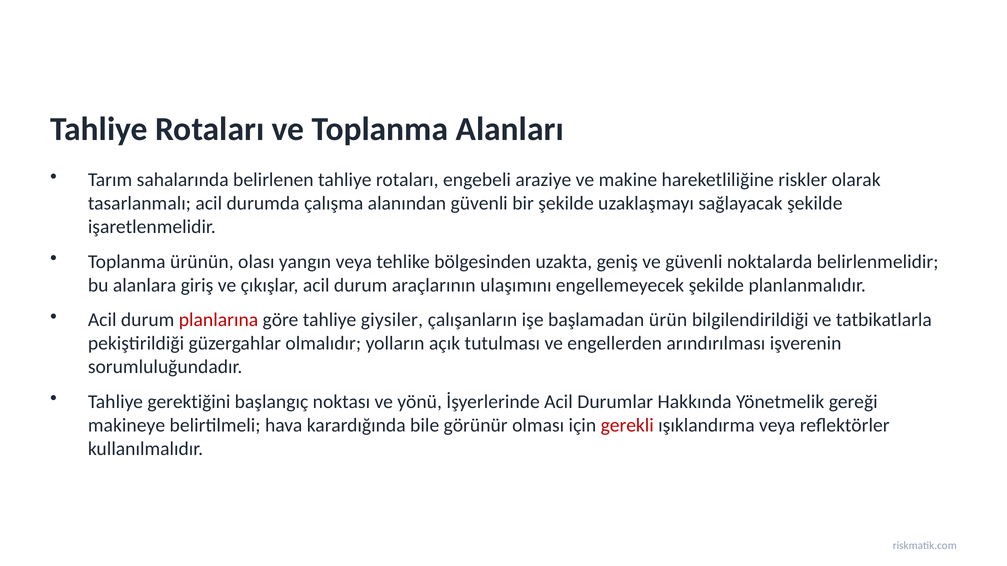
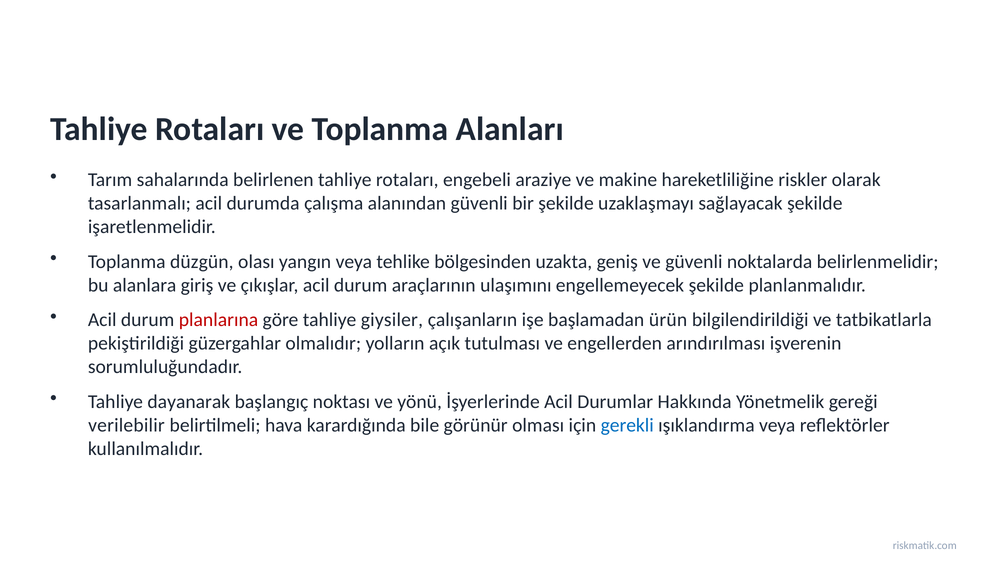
ürünün: ürünün -> düzgün
gerektiğini: gerektiğini -> dayanarak
makineye: makineye -> verilebilir
gerekli colour: red -> blue
